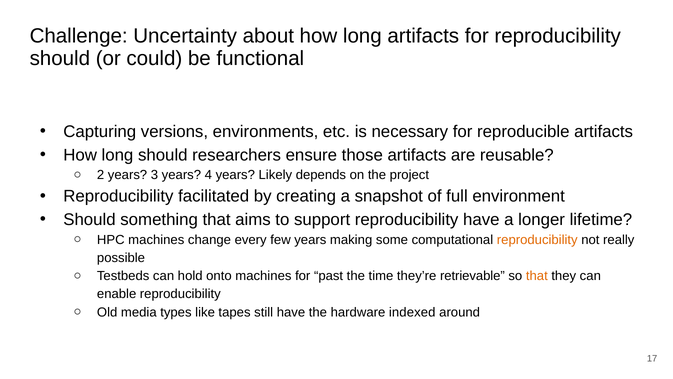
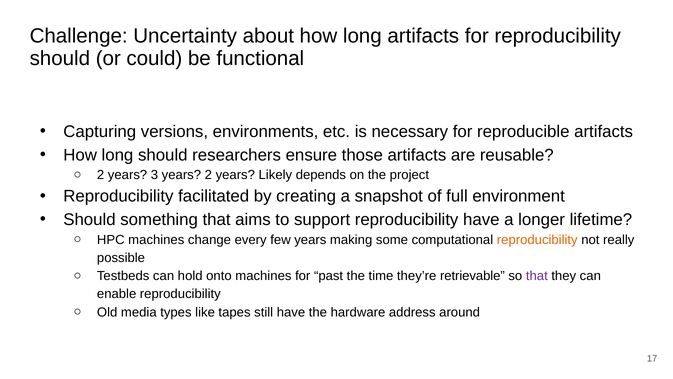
years 4: 4 -> 2
that at (537, 276) colour: orange -> purple
indexed: indexed -> address
